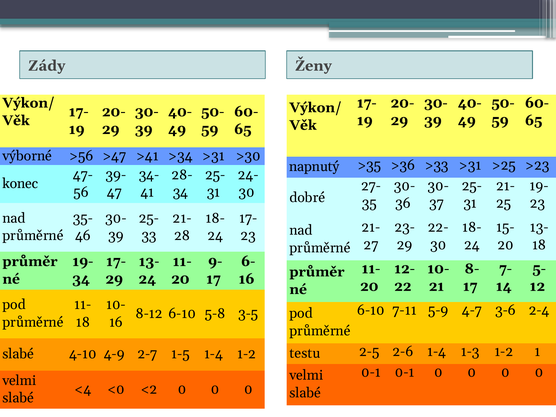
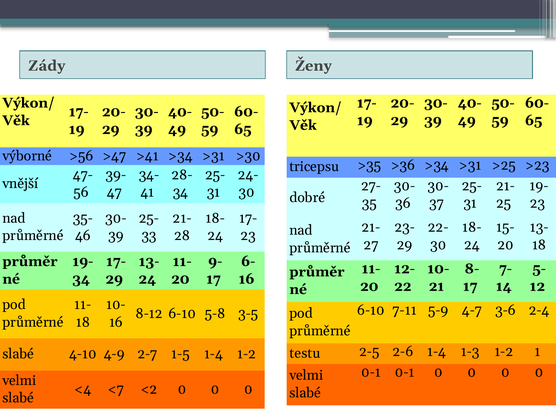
napnutý: napnutý -> tricepsu
>36 >33: >33 -> >34
konec: konec -> vnější
<0: <0 -> <7
